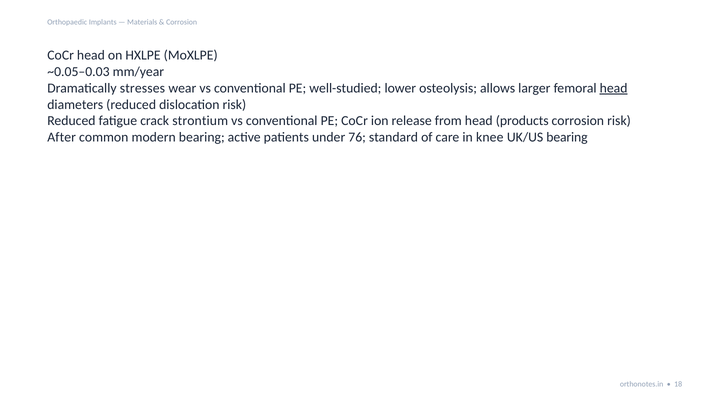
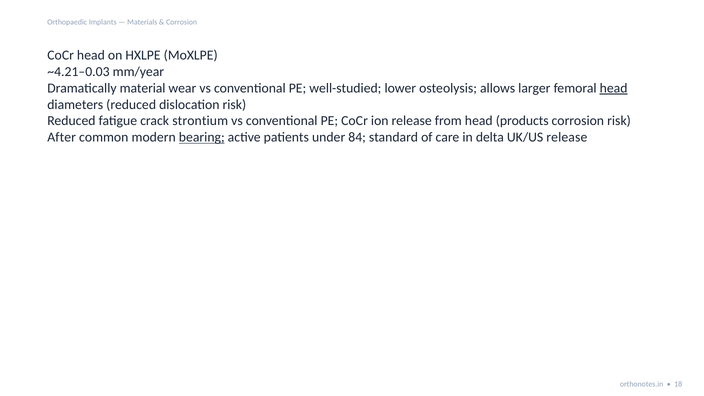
~0.05–0.03: ~0.05–0.03 -> ~4.21–0.03
stresses: stresses -> material
bearing at (202, 137) underline: none -> present
76: 76 -> 84
knee: knee -> delta
UK/US bearing: bearing -> release
